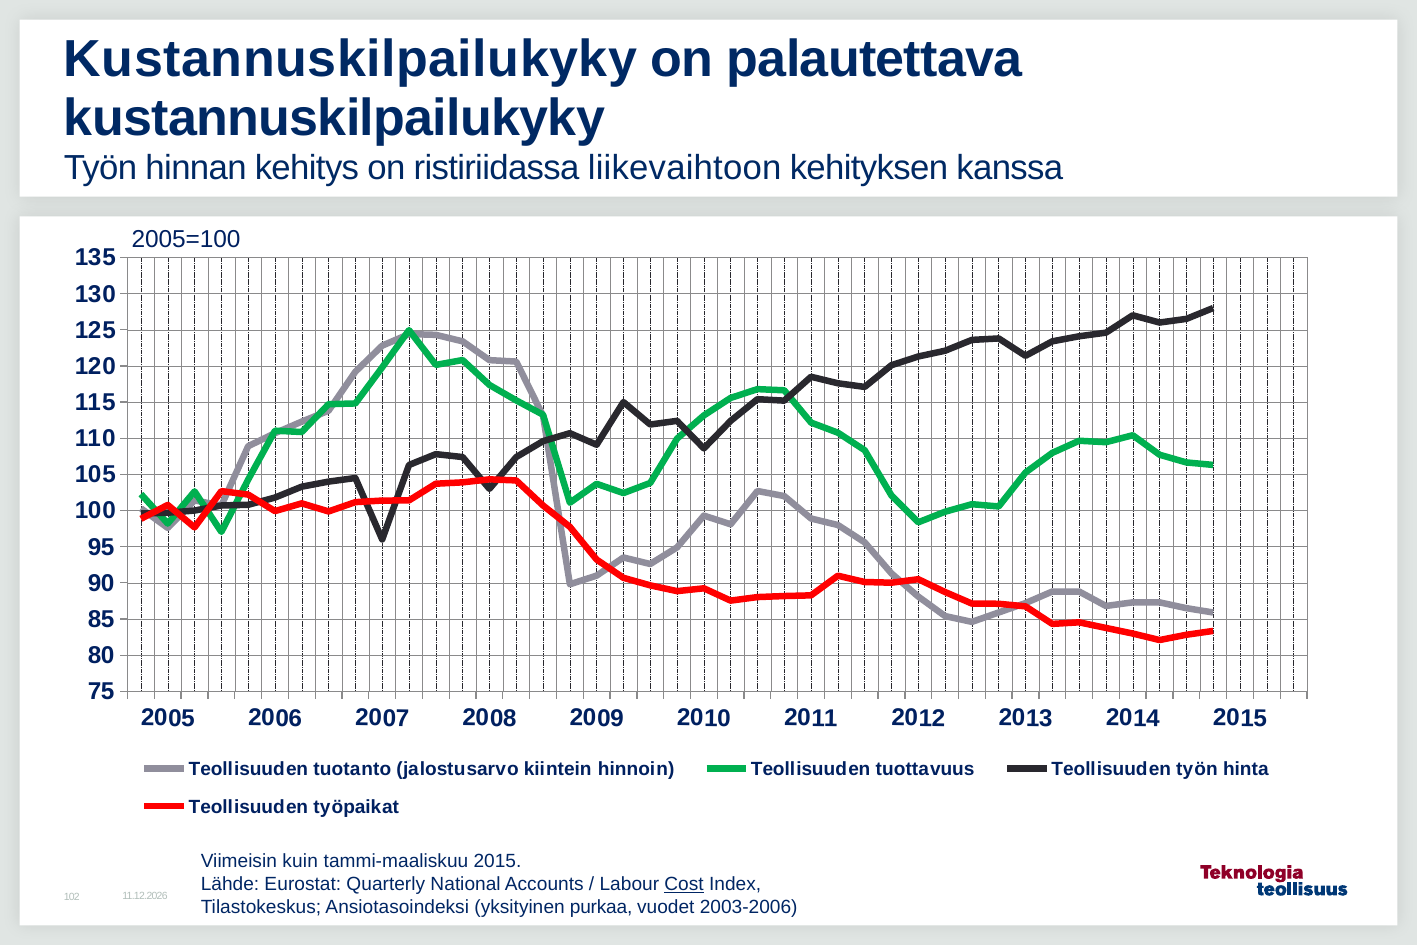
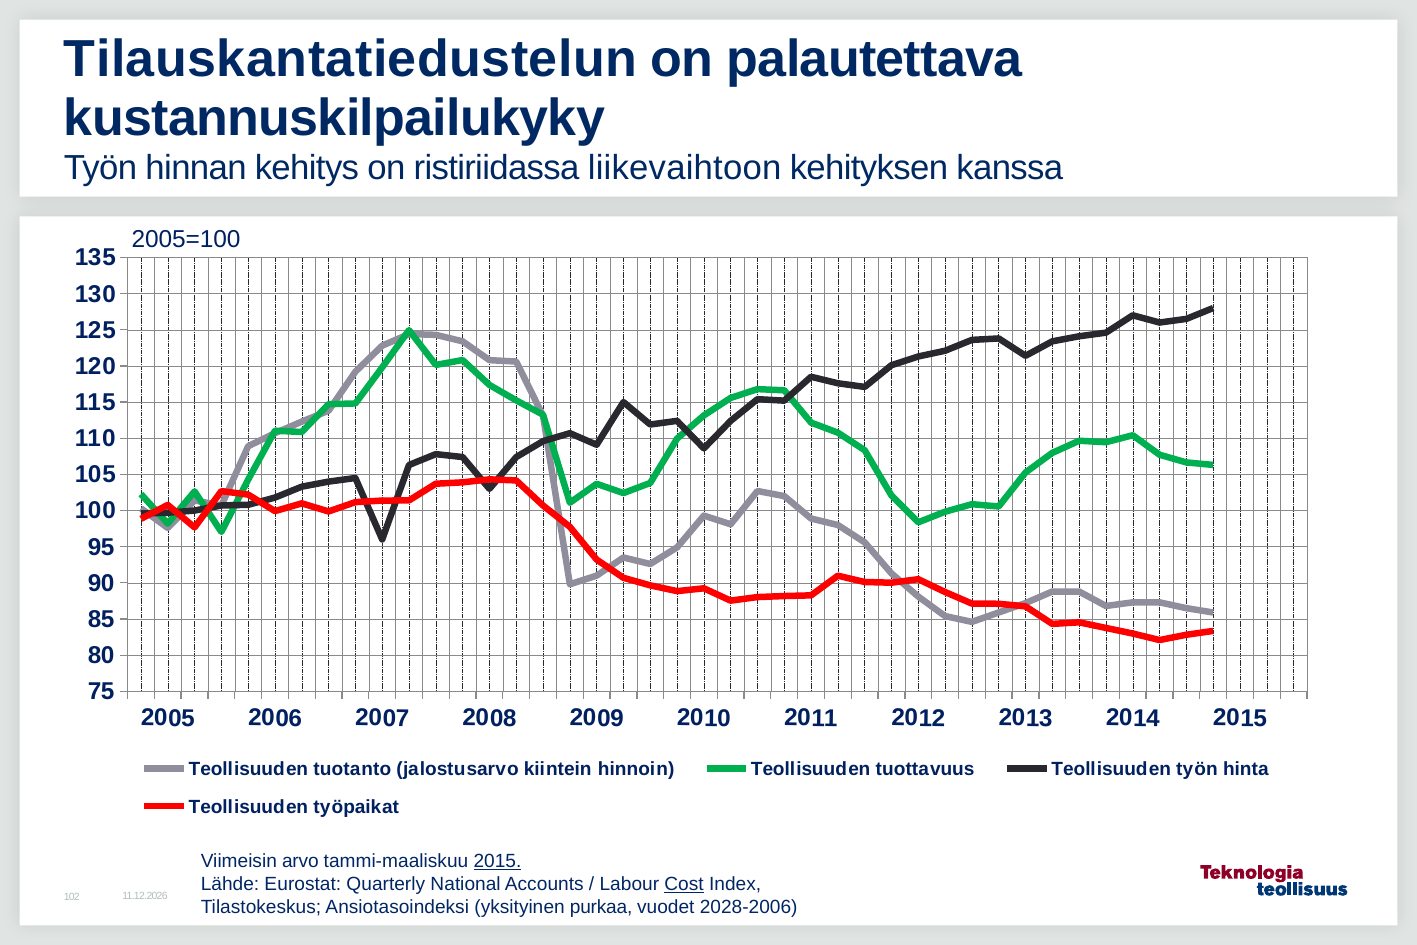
Kustannuskilpailukyky at (351, 59): Kustannuskilpailukyky -> Tilauskantatiedustelun
kuin: kuin -> arvo
2015 at (497, 861) underline: none -> present
2003-2006: 2003-2006 -> 2028-2006
